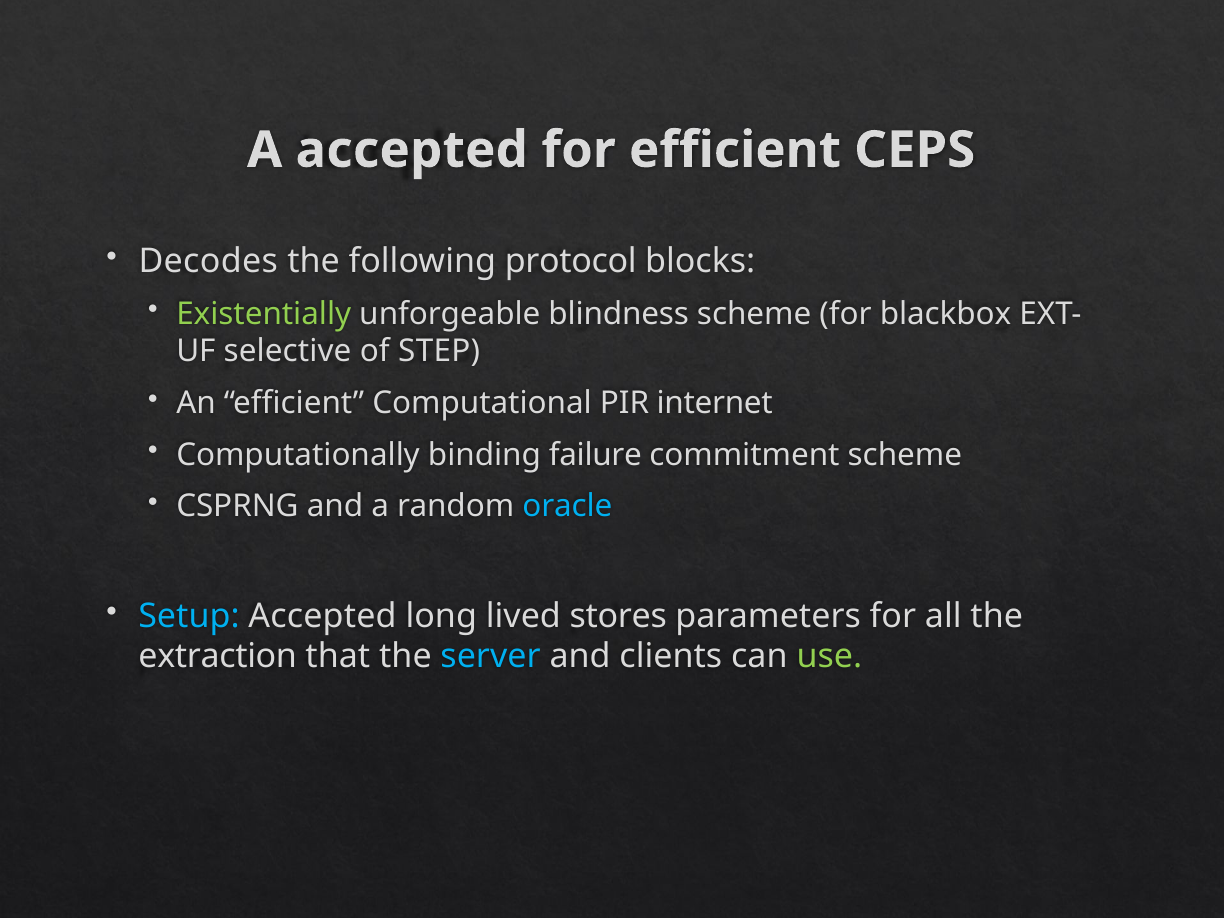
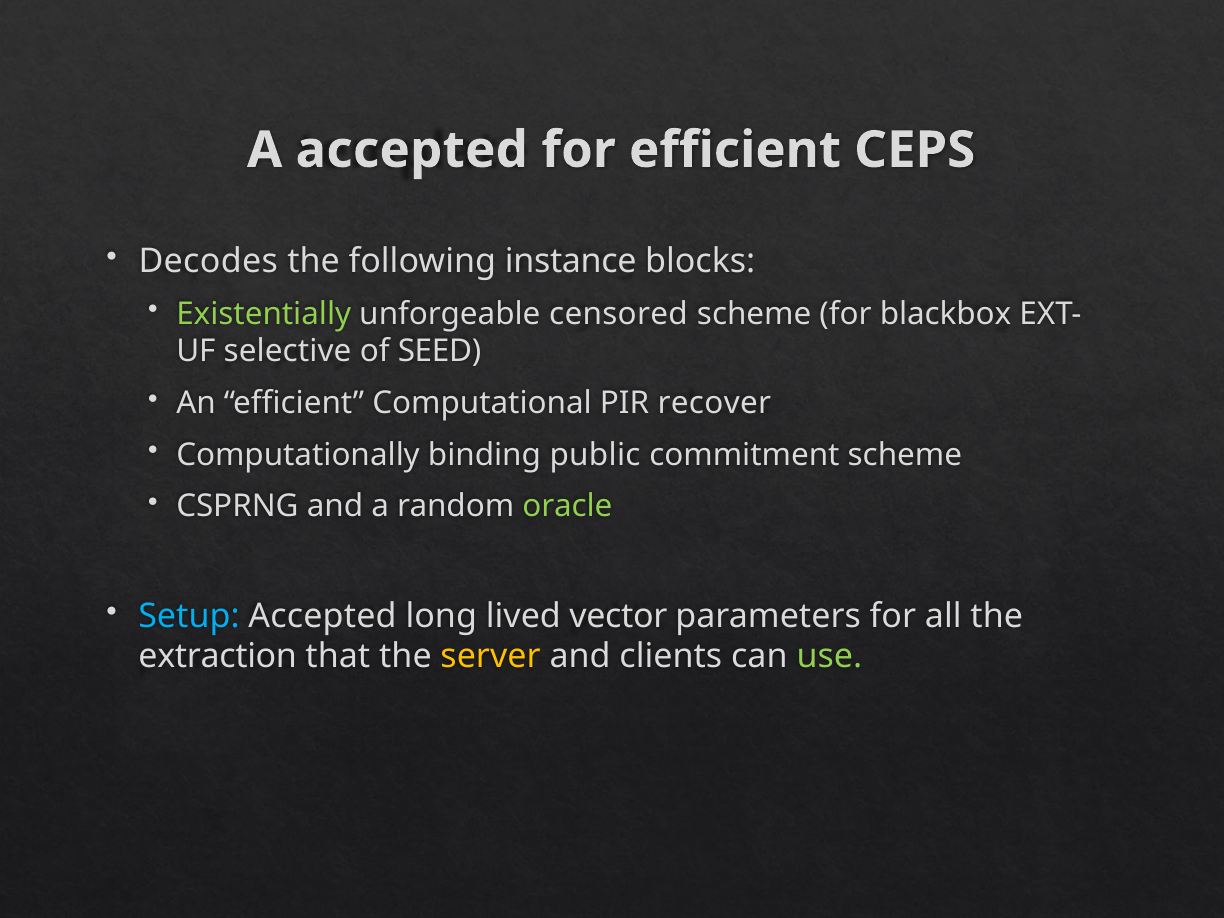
protocol: protocol -> instance
blindness: blindness -> censored
STEP: STEP -> SEED
internet: internet -> recover
failure: failure -> public
oracle colour: light blue -> light green
stores: stores -> vector
server colour: light blue -> yellow
